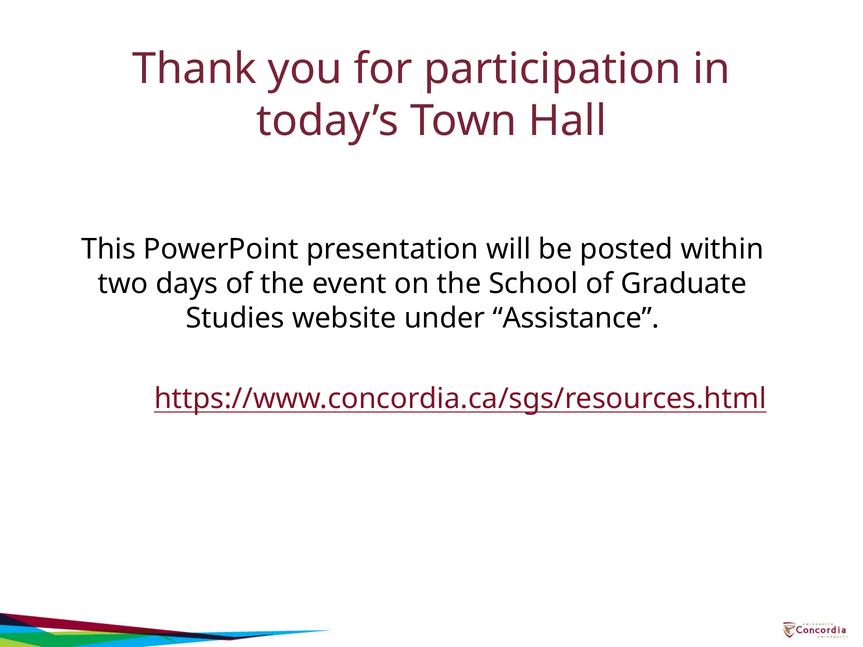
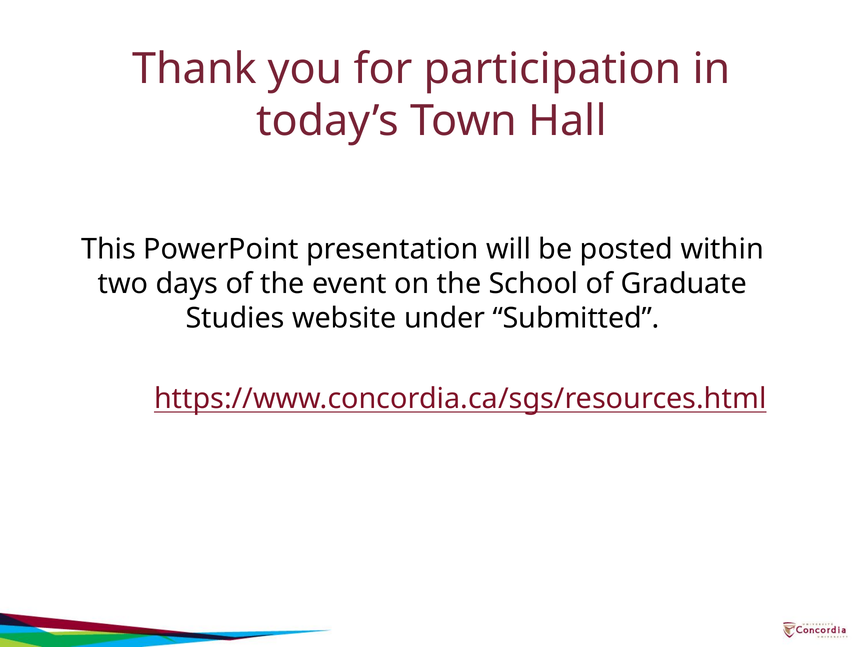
Assistance: Assistance -> Submitted
